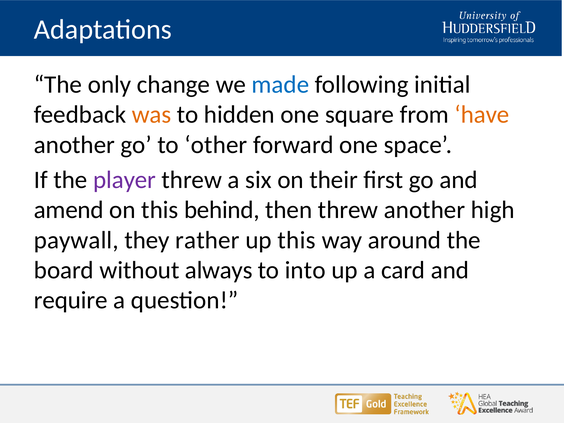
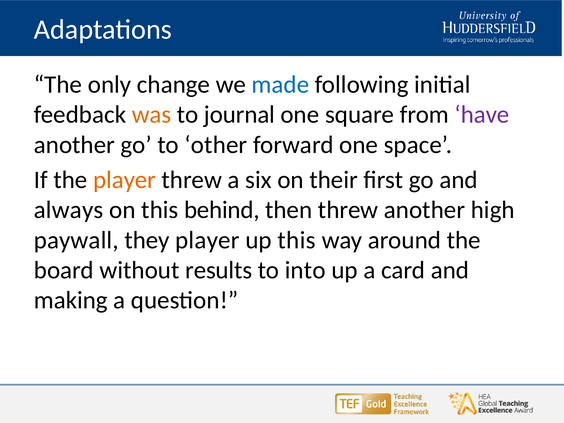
hidden: hidden -> journal
have colour: orange -> purple
player at (125, 180) colour: purple -> orange
amend: amend -> always
they rather: rather -> player
always: always -> results
require: require -> making
